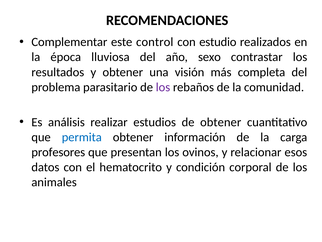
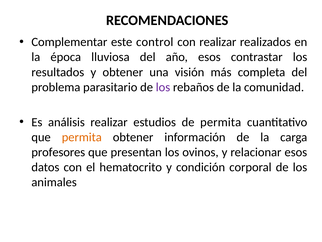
con estudio: estudio -> realizar
año sexo: sexo -> esos
de obtener: obtener -> permita
permita at (82, 137) colour: blue -> orange
